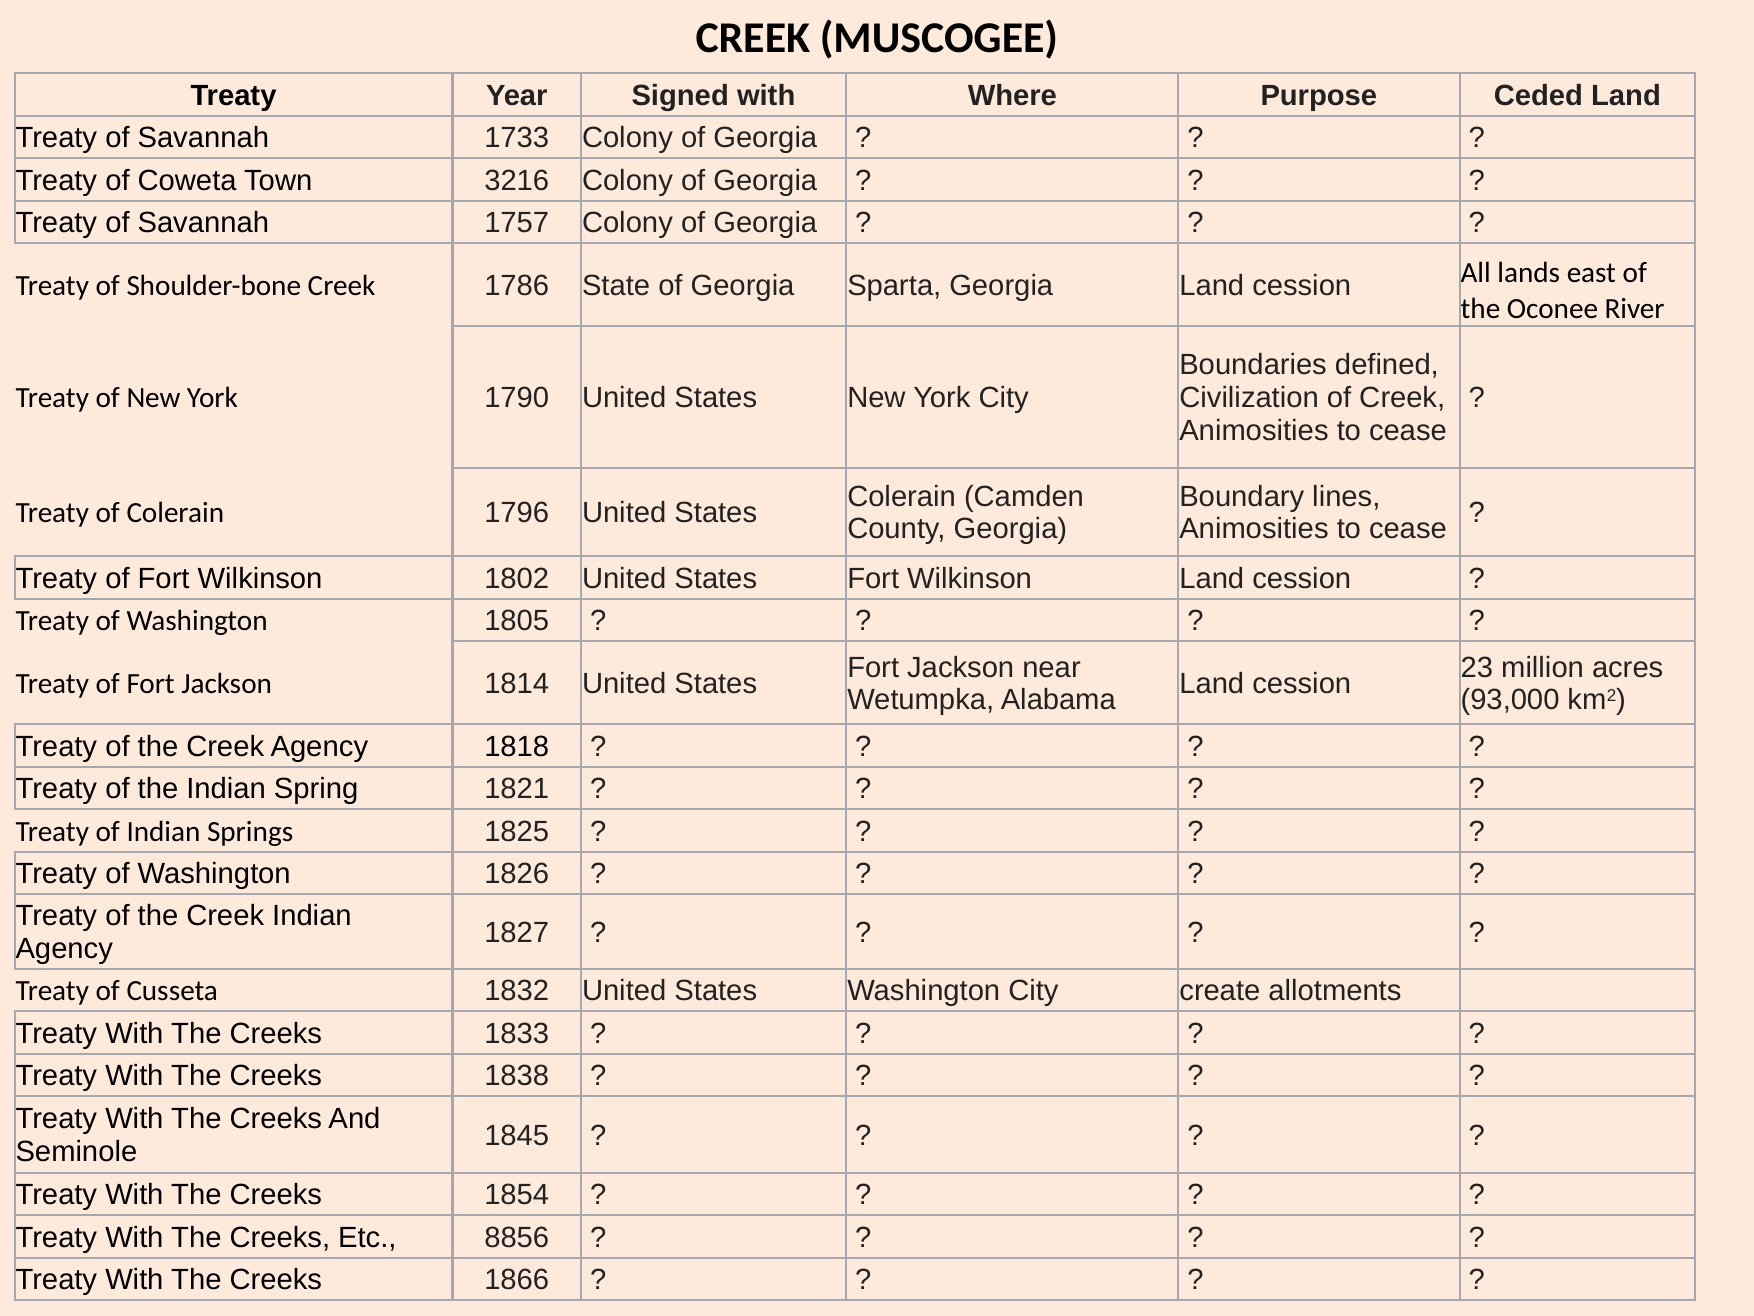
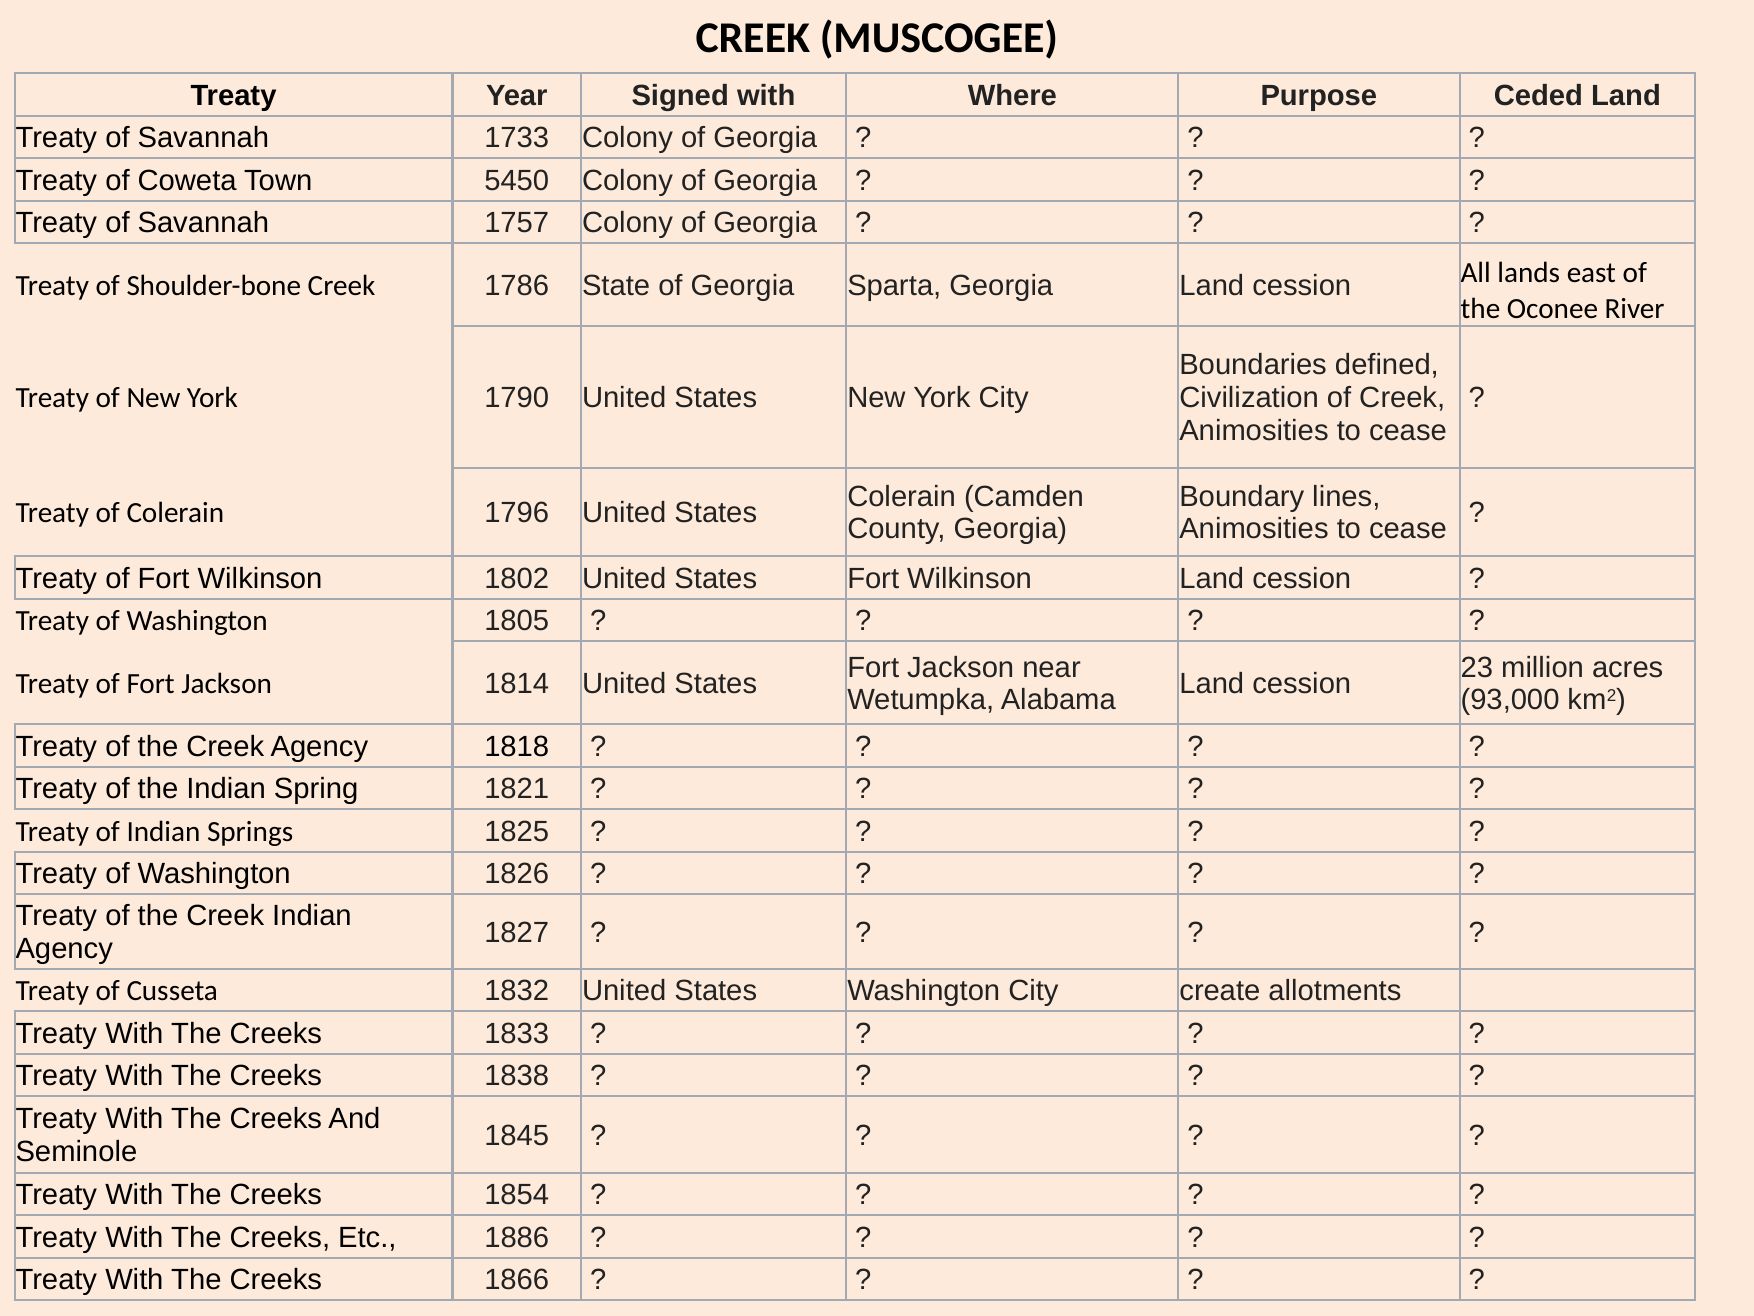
3216: 3216 -> 5450
8856: 8856 -> 1886
